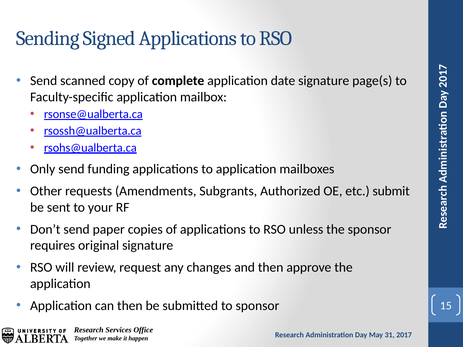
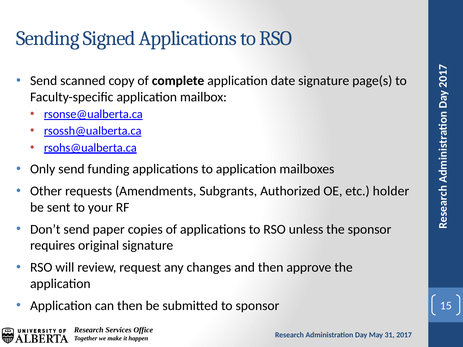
submit: submit -> holder
